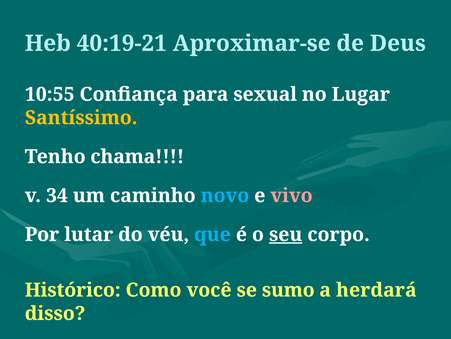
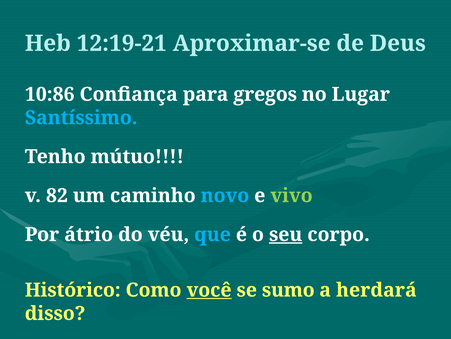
40:19-21: 40:19-21 -> 12:19-21
10:55: 10:55 -> 10:86
sexual: sexual -> gregos
Santíssimo colour: yellow -> light blue
chama: chama -> mútuo
34: 34 -> 82
vivo colour: pink -> light green
lutar: lutar -> átrio
você underline: none -> present
